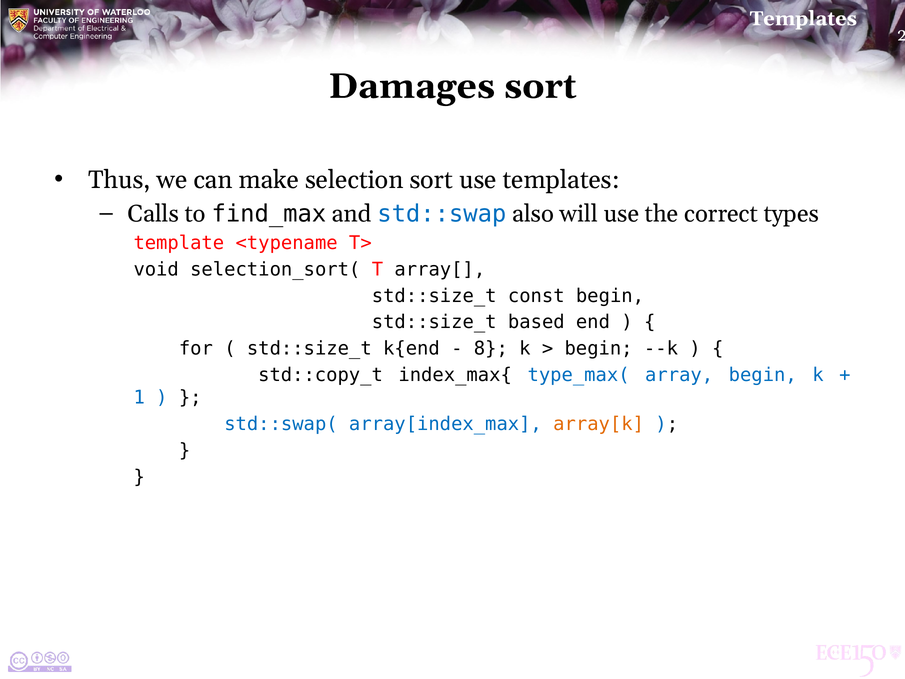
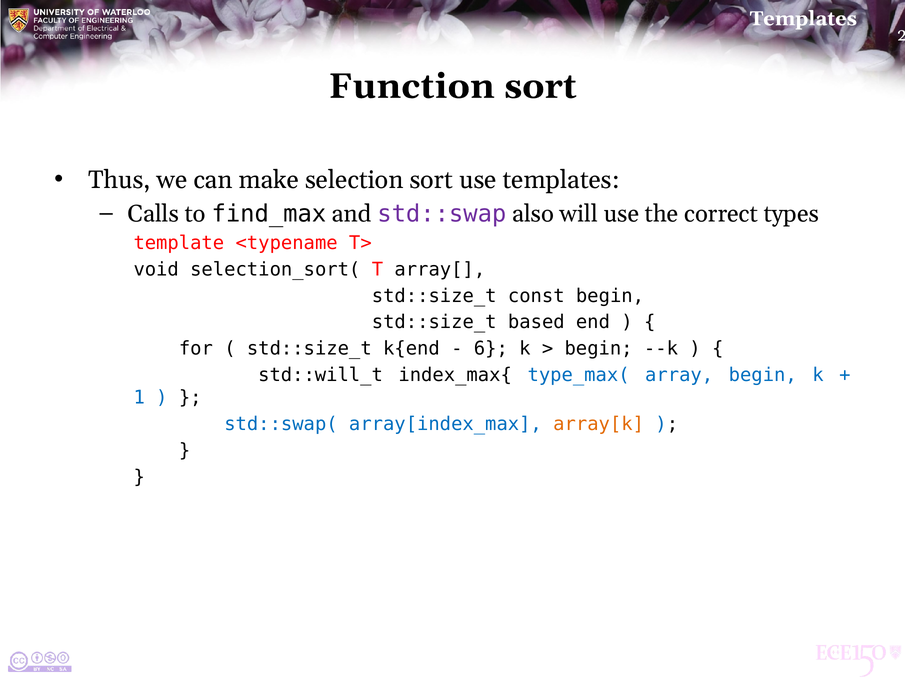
Damages: Damages -> Function
std::swap colour: blue -> purple
8: 8 -> 6
std::copy_t: std::copy_t -> std::will_t
